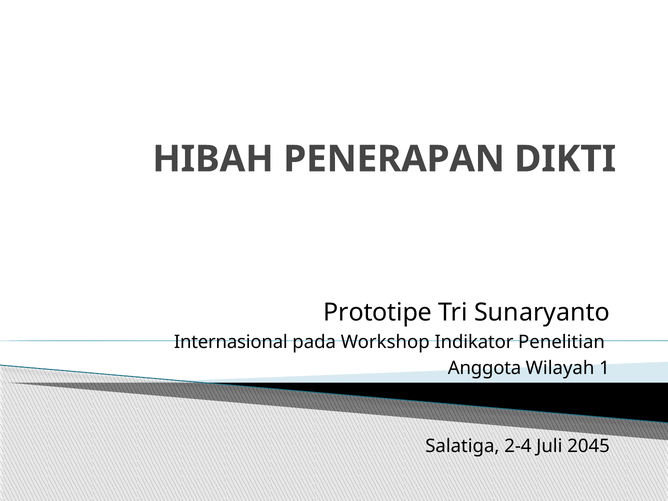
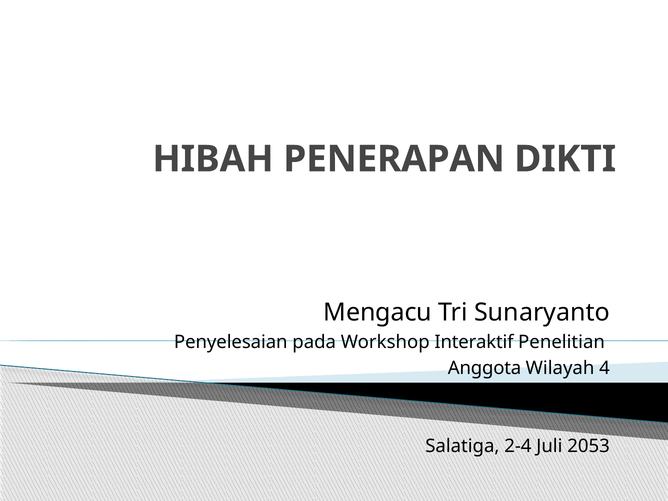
Prototipe: Prototipe -> Mengacu
Internasional: Internasional -> Penyelesaian
Indikator: Indikator -> Interaktif
1: 1 -> 4
2045: 2045 -> 2053
